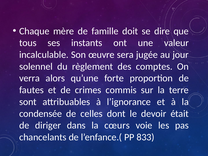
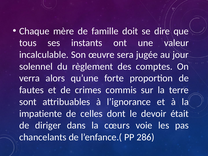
condensée: condensée -> impatiente
833: 833 -> 286
